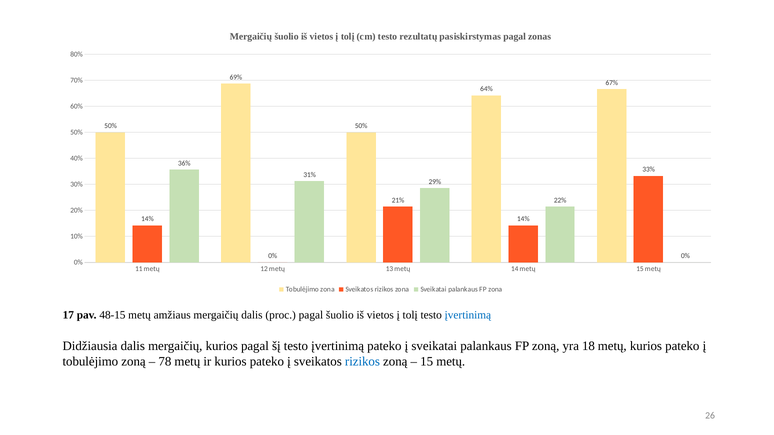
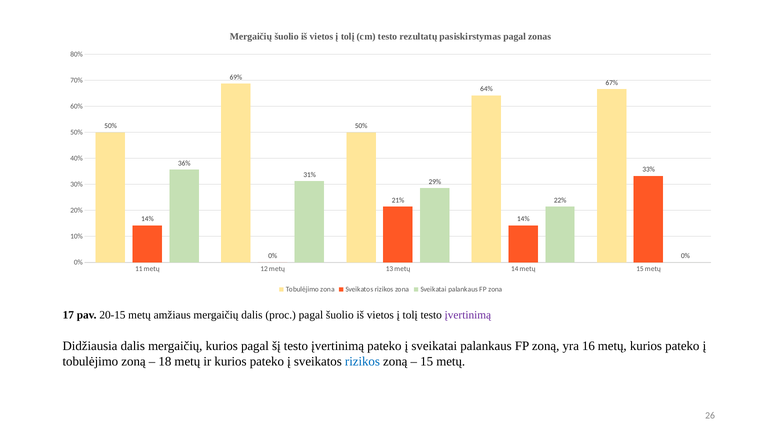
48-15: 48-15 -> 20-15
įvertinimą at (468, 315) colour: blue -> purple
18: 18 -> 16
78: 78 -> 18
